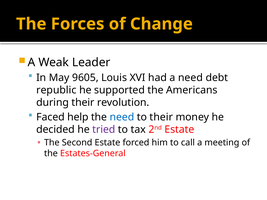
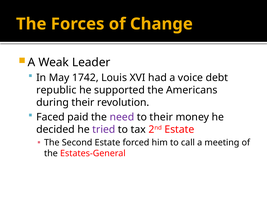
9605: 9605 -> 1742
a need: need -> voice
help: help -> paid
need at (122, 117) colour: blue -> purple
